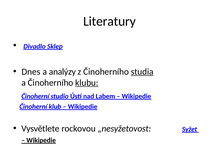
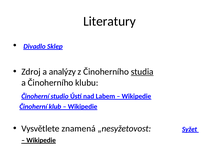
Dnes: Dnes -> Zdroj
klubu underline: present -> none
rockovou: rockovou -> znamená
